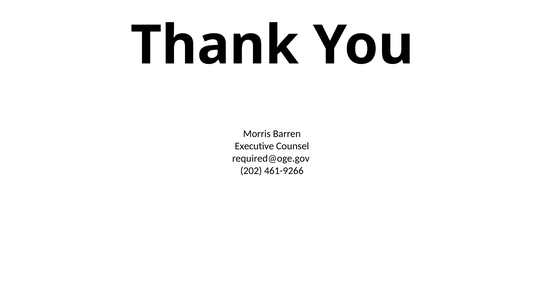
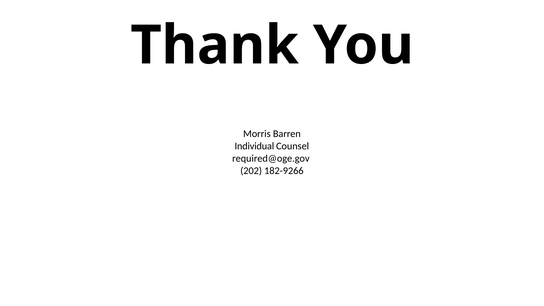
Executive: Executive -> Individual
461-9266: 461-9266 -> 182-9266
